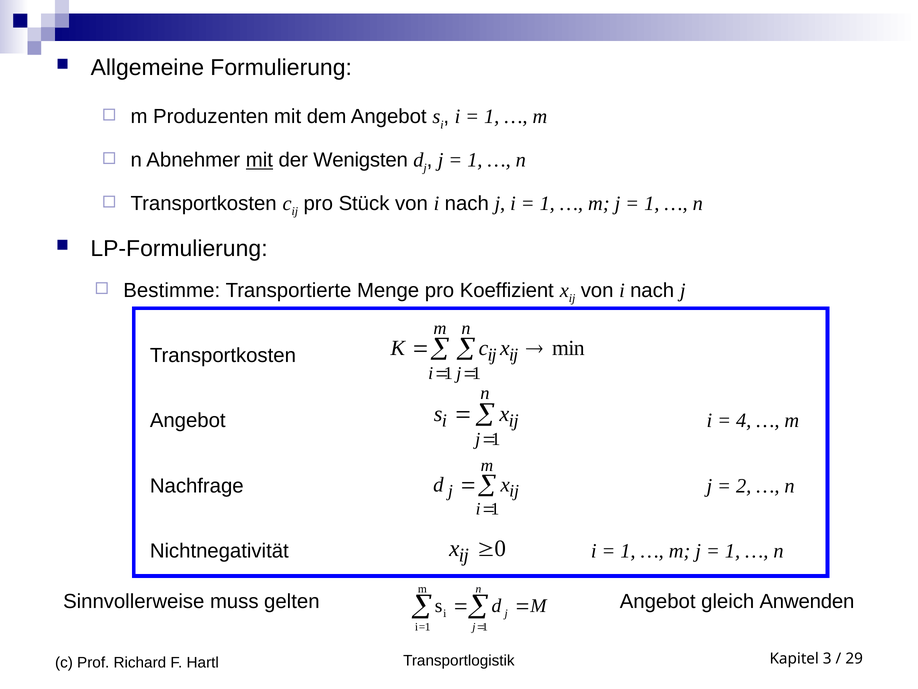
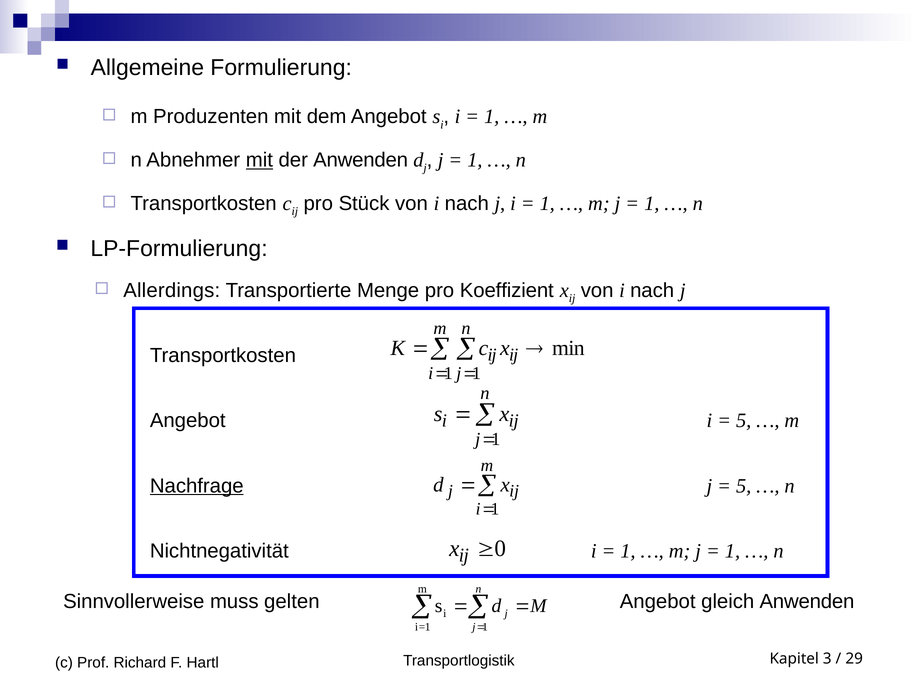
der Wenigsten: Wenigsten -> Anwenden
Bestimme: Bestimme -> Allerdings
4 at (744, 420): 4 -> 5
Nachfrage underline: none -> present
2 at (744, 485): 2 -> 5
